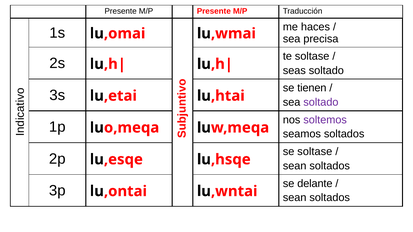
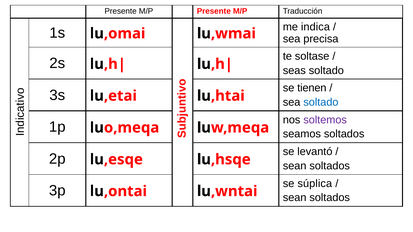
haces: haces -> indica
soltado at (321, 102) colour: purple -> blue
se soltase: soltase -> levantó
delante: delante -> súplica
